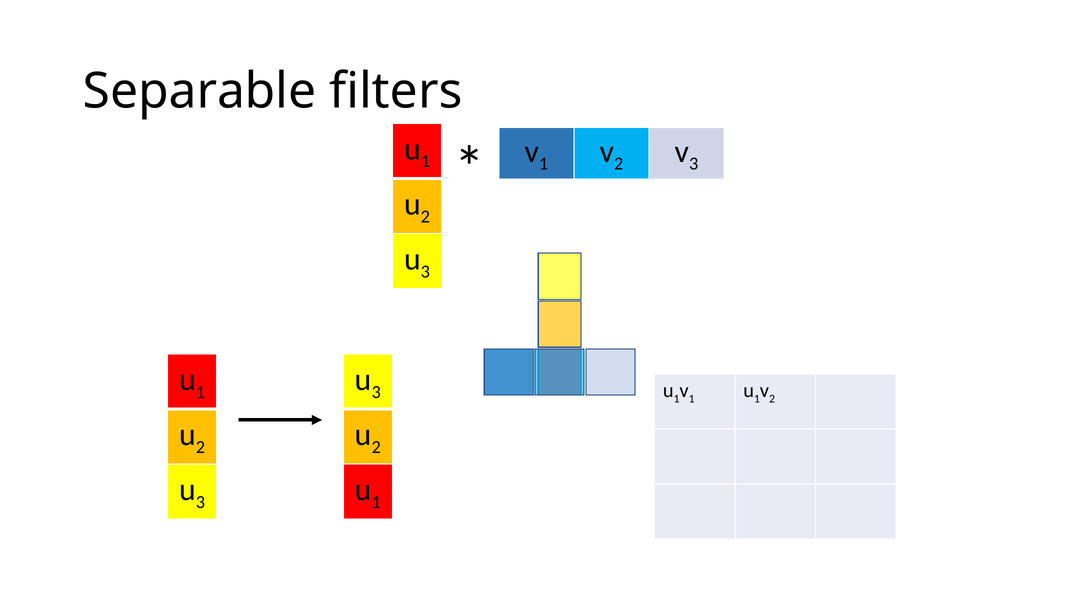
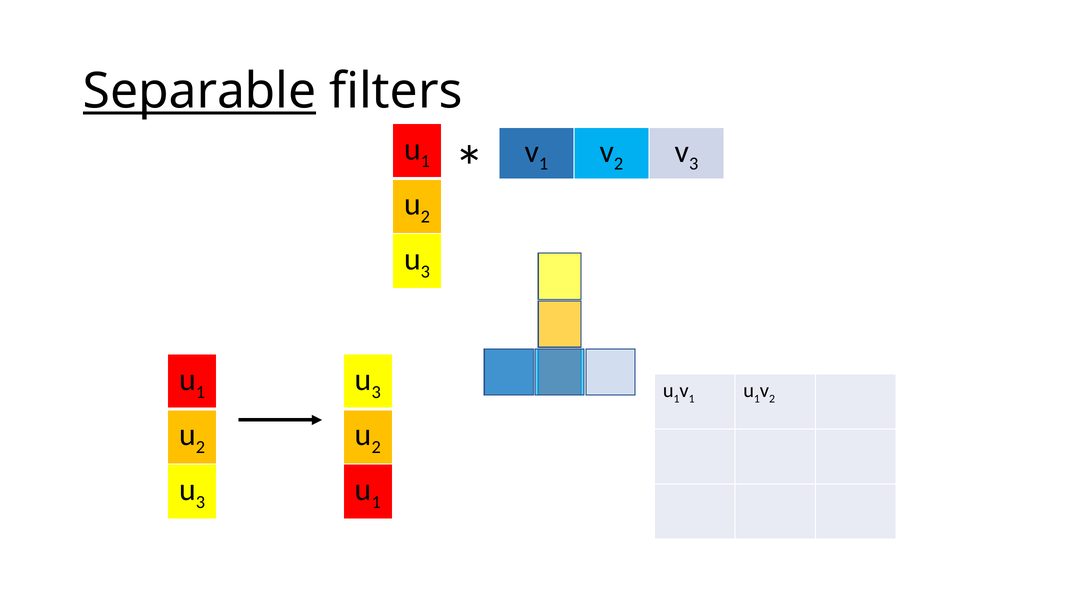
Separable underline: none -> present
